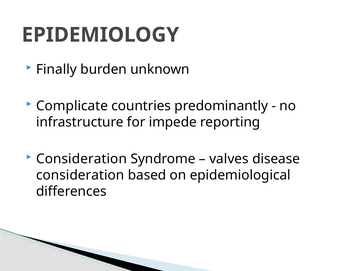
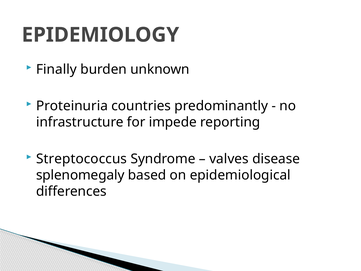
Complicate: Complicate -> Proteinuria
Consideration at (82, 159): Consideration -> Streptococcus
consideration at (80, 175): consideration -> splenomegaly
